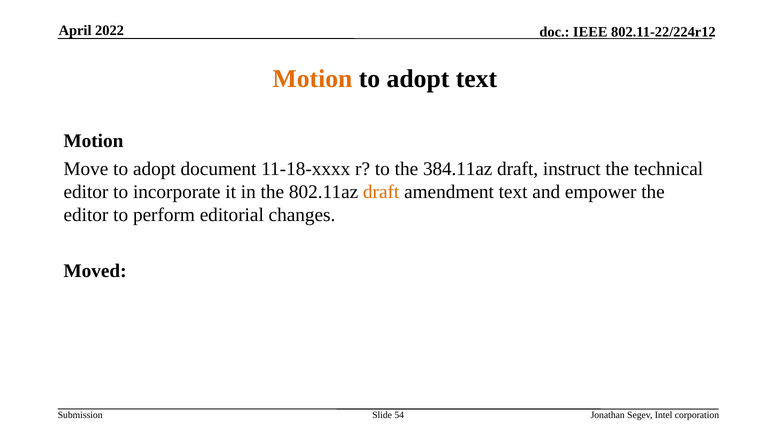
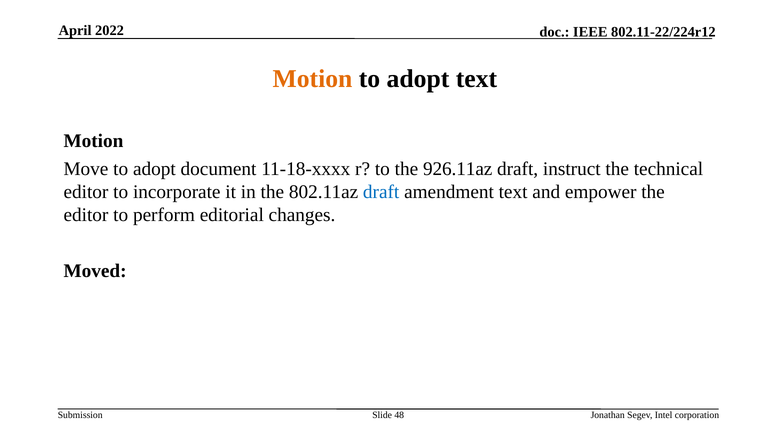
384.11az: 384.11az -> 926.11az
draft at (381, 192) colour: orange -> blue
54: 54 -> 48
